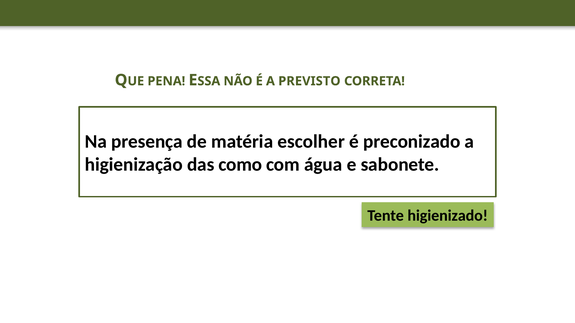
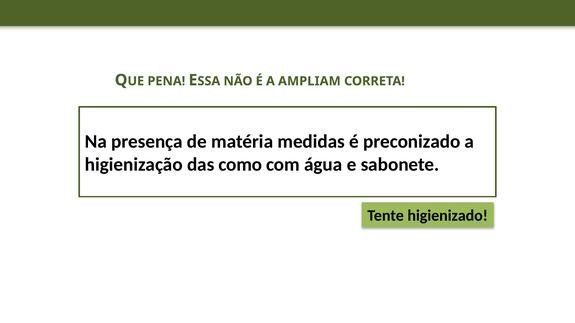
PREVISTO: PREVISTO -> AMPLIAM
escolher: escolher -> medidas
